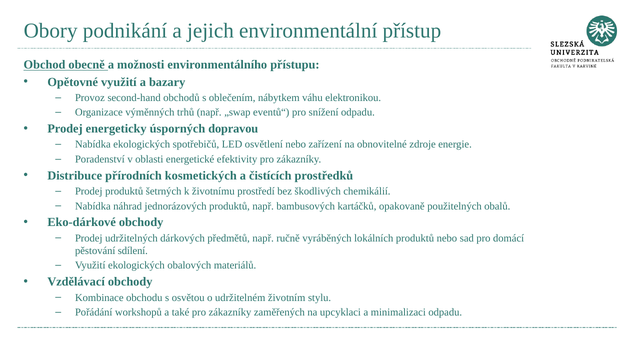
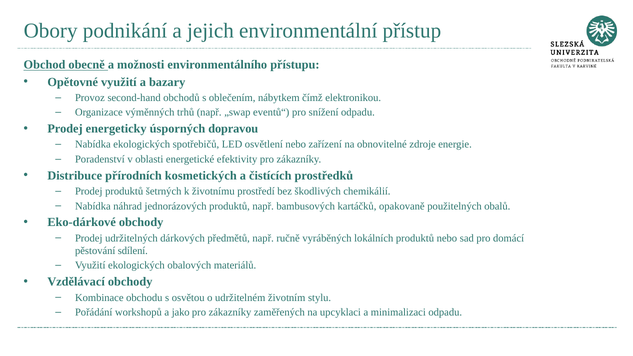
váhu: váhu -> čímž
také: také -> jako
